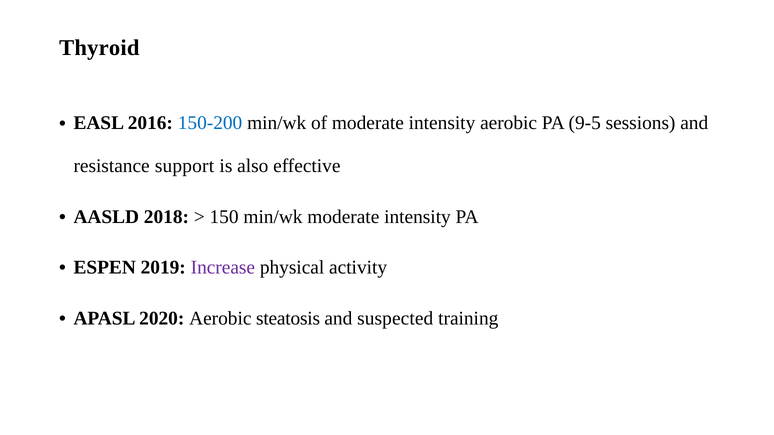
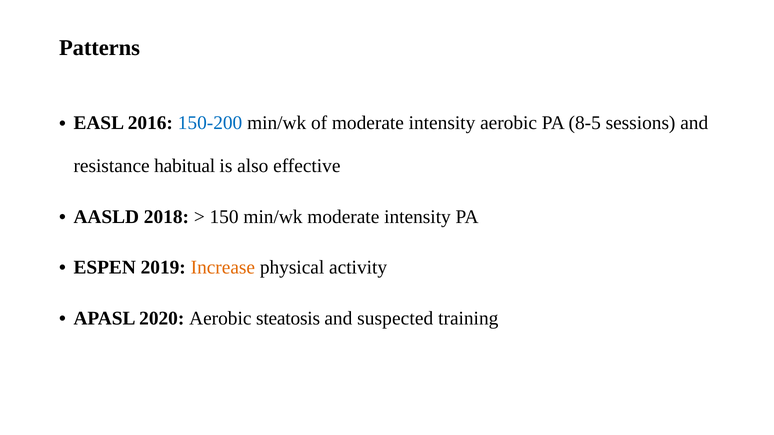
Thyroid: Thyroid -> Patterns
9-5: 9-5 -> 8-5
support: support -> habitual
Increase colour: purple -> orange
